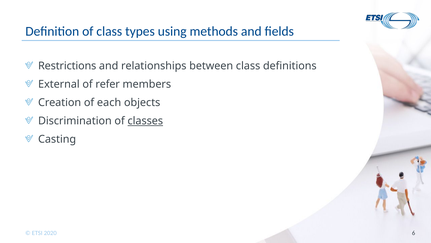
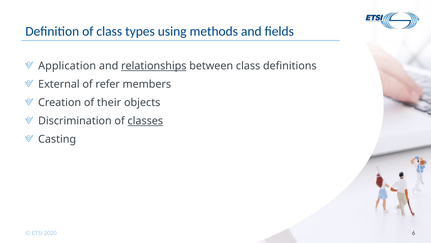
Restrictions: Restrictions -> Application
relationships underline: none -> present
each: each -> their
